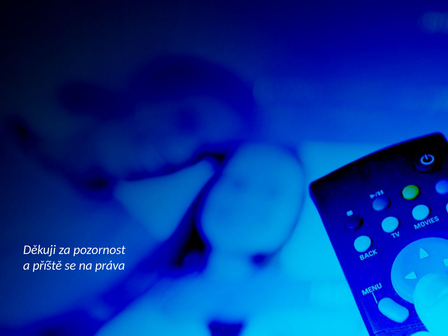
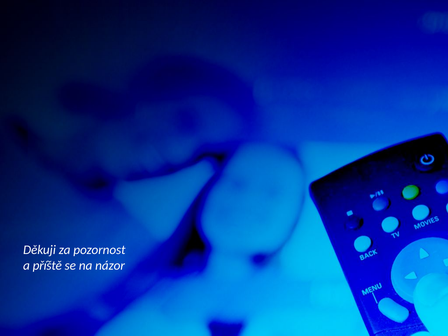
práva: práva -> názor
